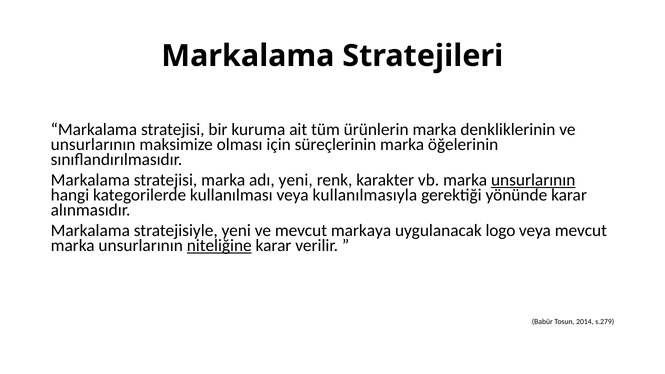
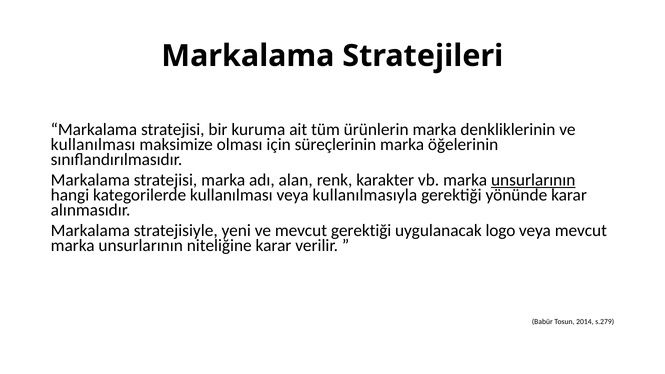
unsurlarının at (93, 145): unsurlarının -> kullanılması
adı yeni: yeni -> alan
mevcut markaya: markaya -> gerektiği
niteliğine underline: present -> none
